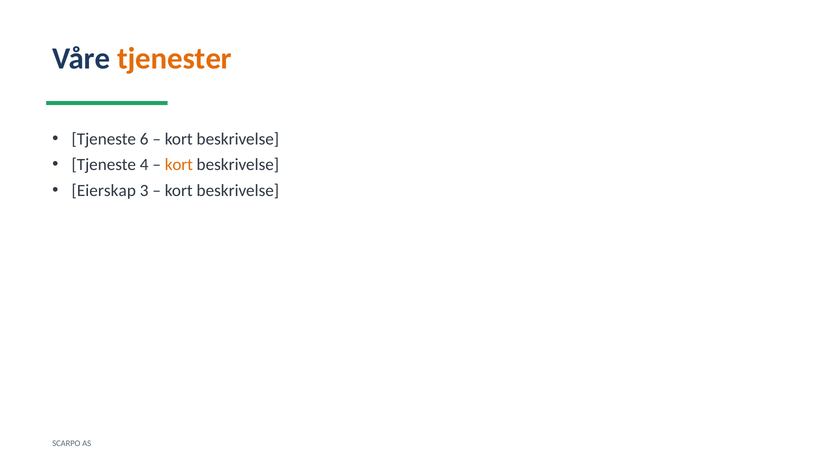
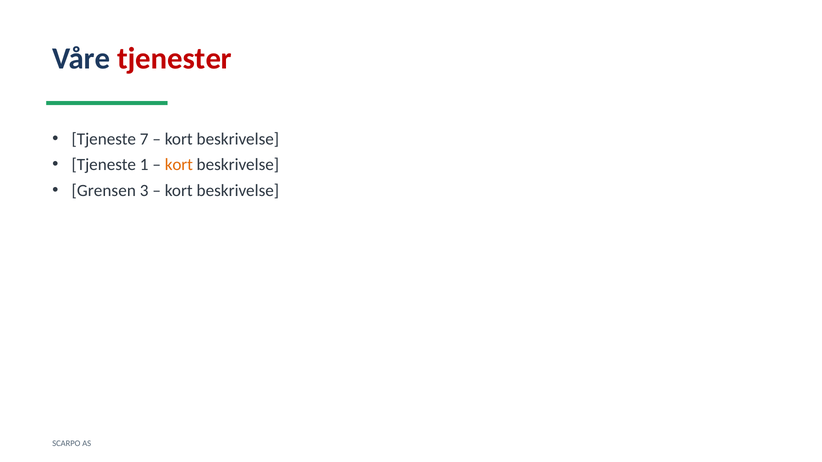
tjenester colour: orange -> red
6: 6 -> 7
4: 4 -> 1
Eierskap: Eierskap -> Grensen
